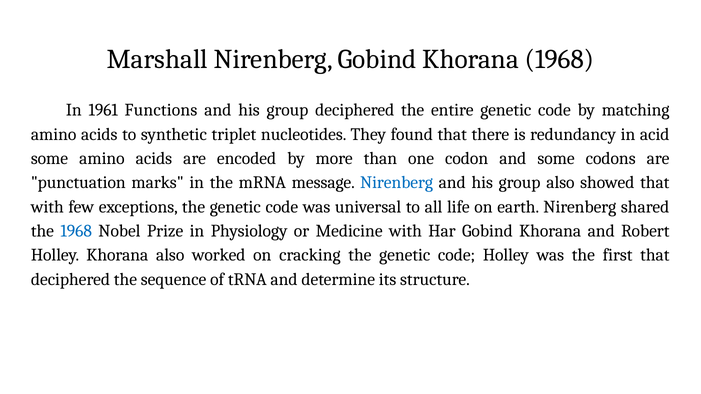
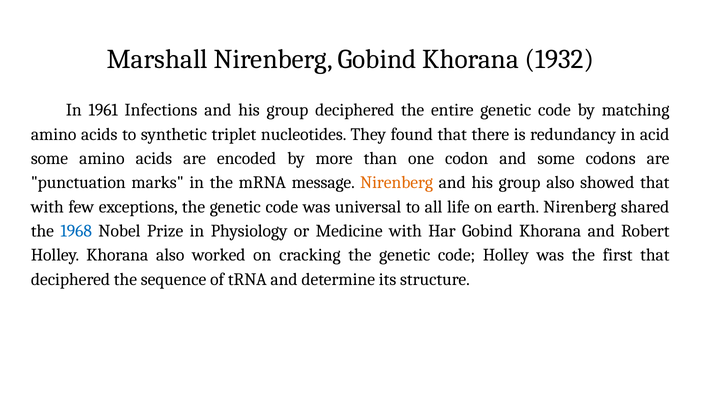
Khorana 1968: 1968 -> 1932
Functions: Functions -> Infections
Nirenberg at (396, 183) colour: blue -> orange
